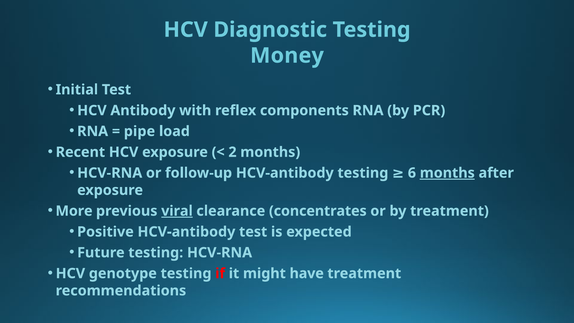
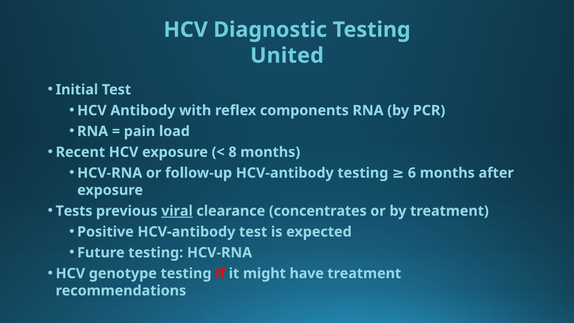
Money: Money -> United
pipe: pipe -> pain
2: 2 -> 8
months at (447, 173) underline: present -> none
More: More -> Tests
